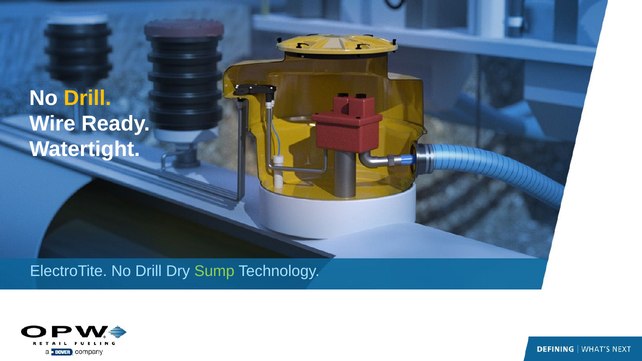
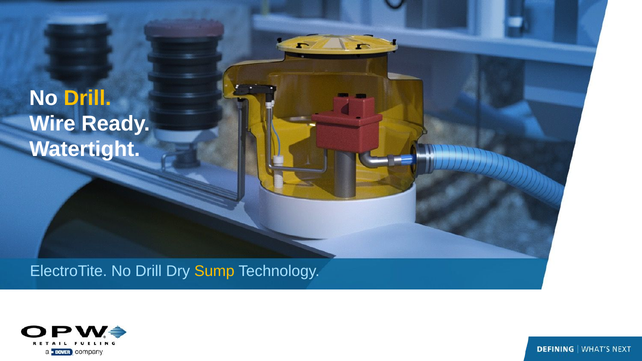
Sump colour: light green -> yellow
